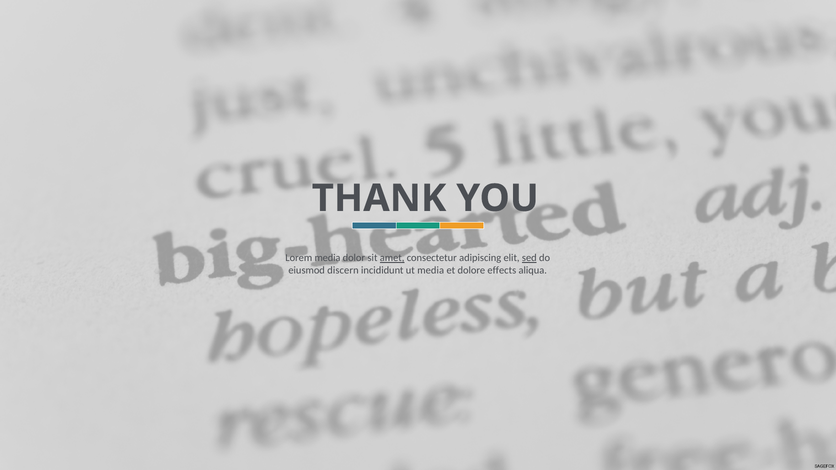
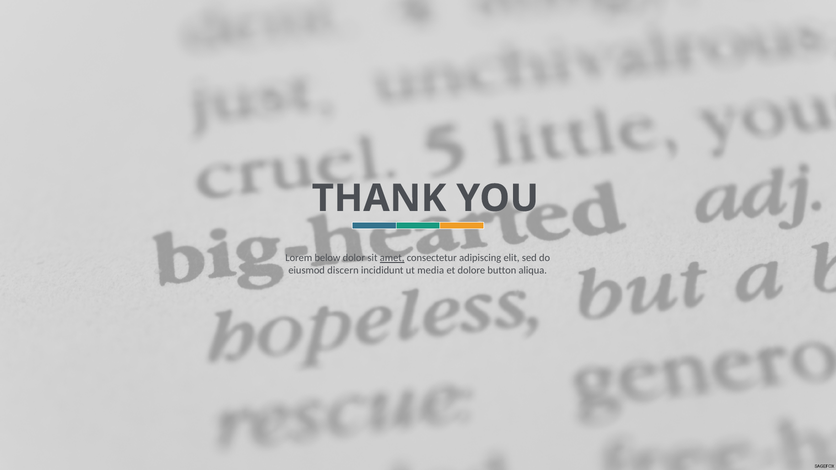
Lorem media: media -> below
sed underline: present -> none
effects: effects -> button
